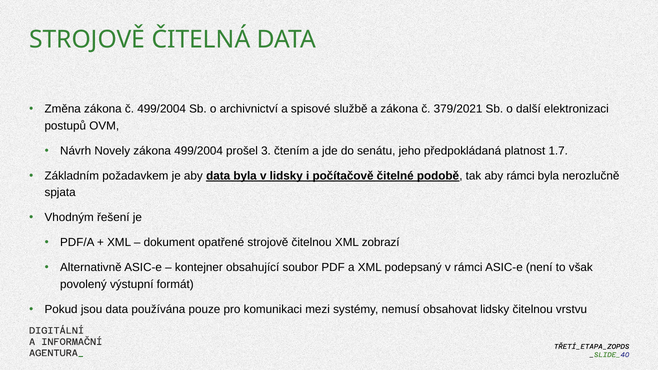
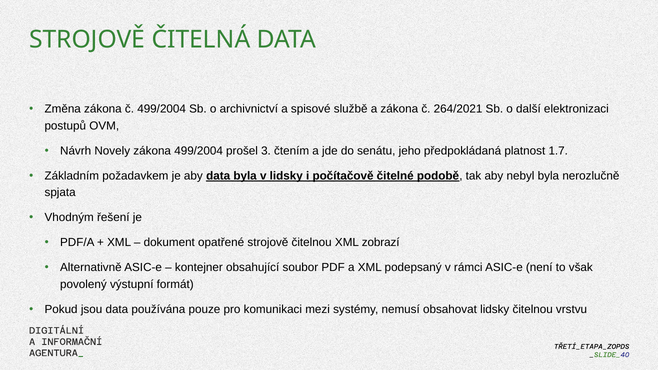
379/2021: 379/2021 -> 264/2021
aby rámci: rámci -> nebyl
